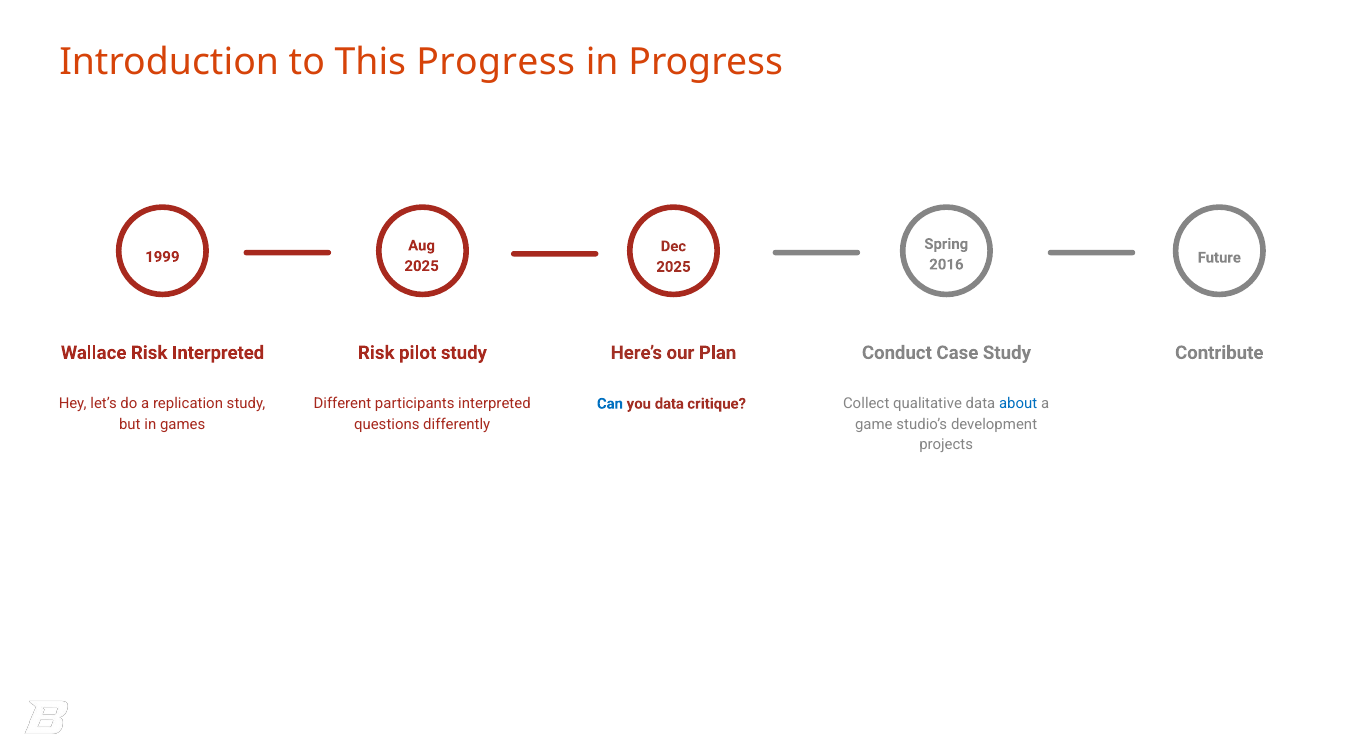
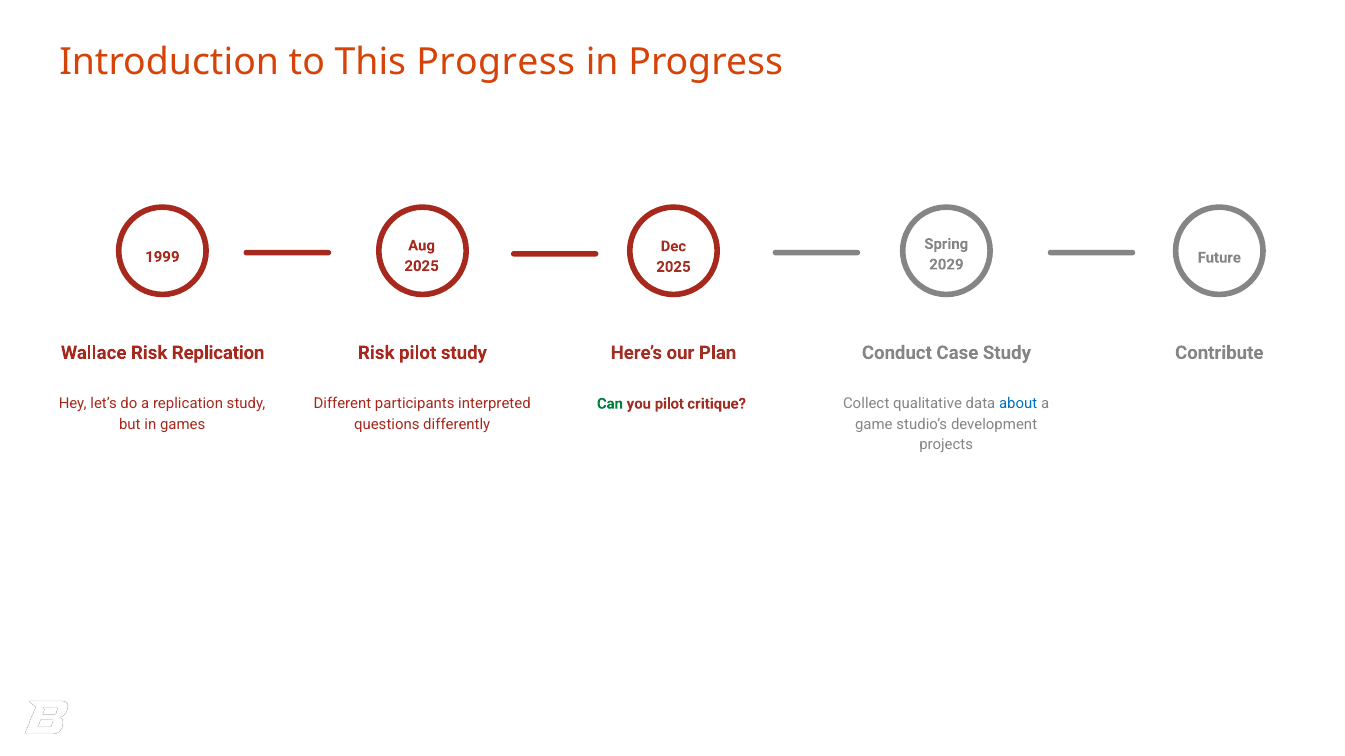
2016: 2016 -> 2029
Risk Interpreted: Interpreted -> Replication
Can colour: blue -> green
you data: data -> pilot
